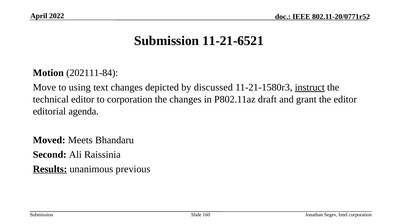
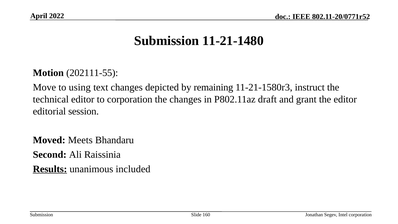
11-21-6521: 11-21-6521 -> 11-21-1480
202111-84: 202111-84 -> 202111-55
discussed: discussed -> remaining
instruct underline: present -> none
agenda: agenda -> session
previous: previous -> included
